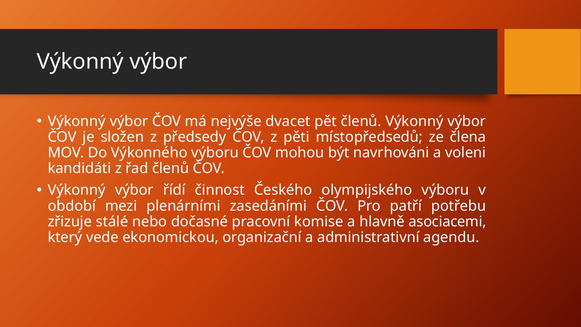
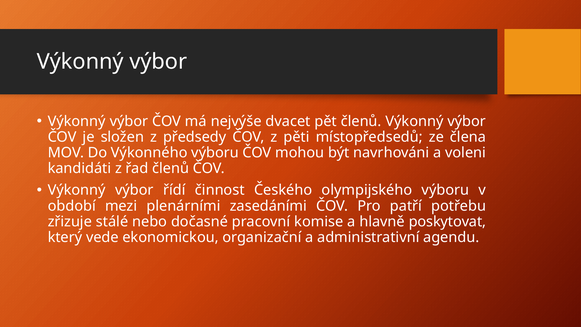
asociacemi: asociacemi -> poskytovat
